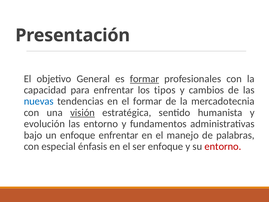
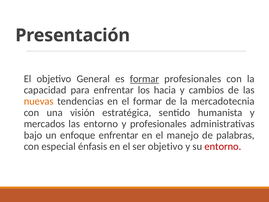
tipos: tipos -> hacia
nuevas colour: blue -> orange
visión underline: present -> none
evolución: evolución -> mercados
y fundamentos: fundamentos -> profesionales
ser enfoque: enfoque -> objetivo
